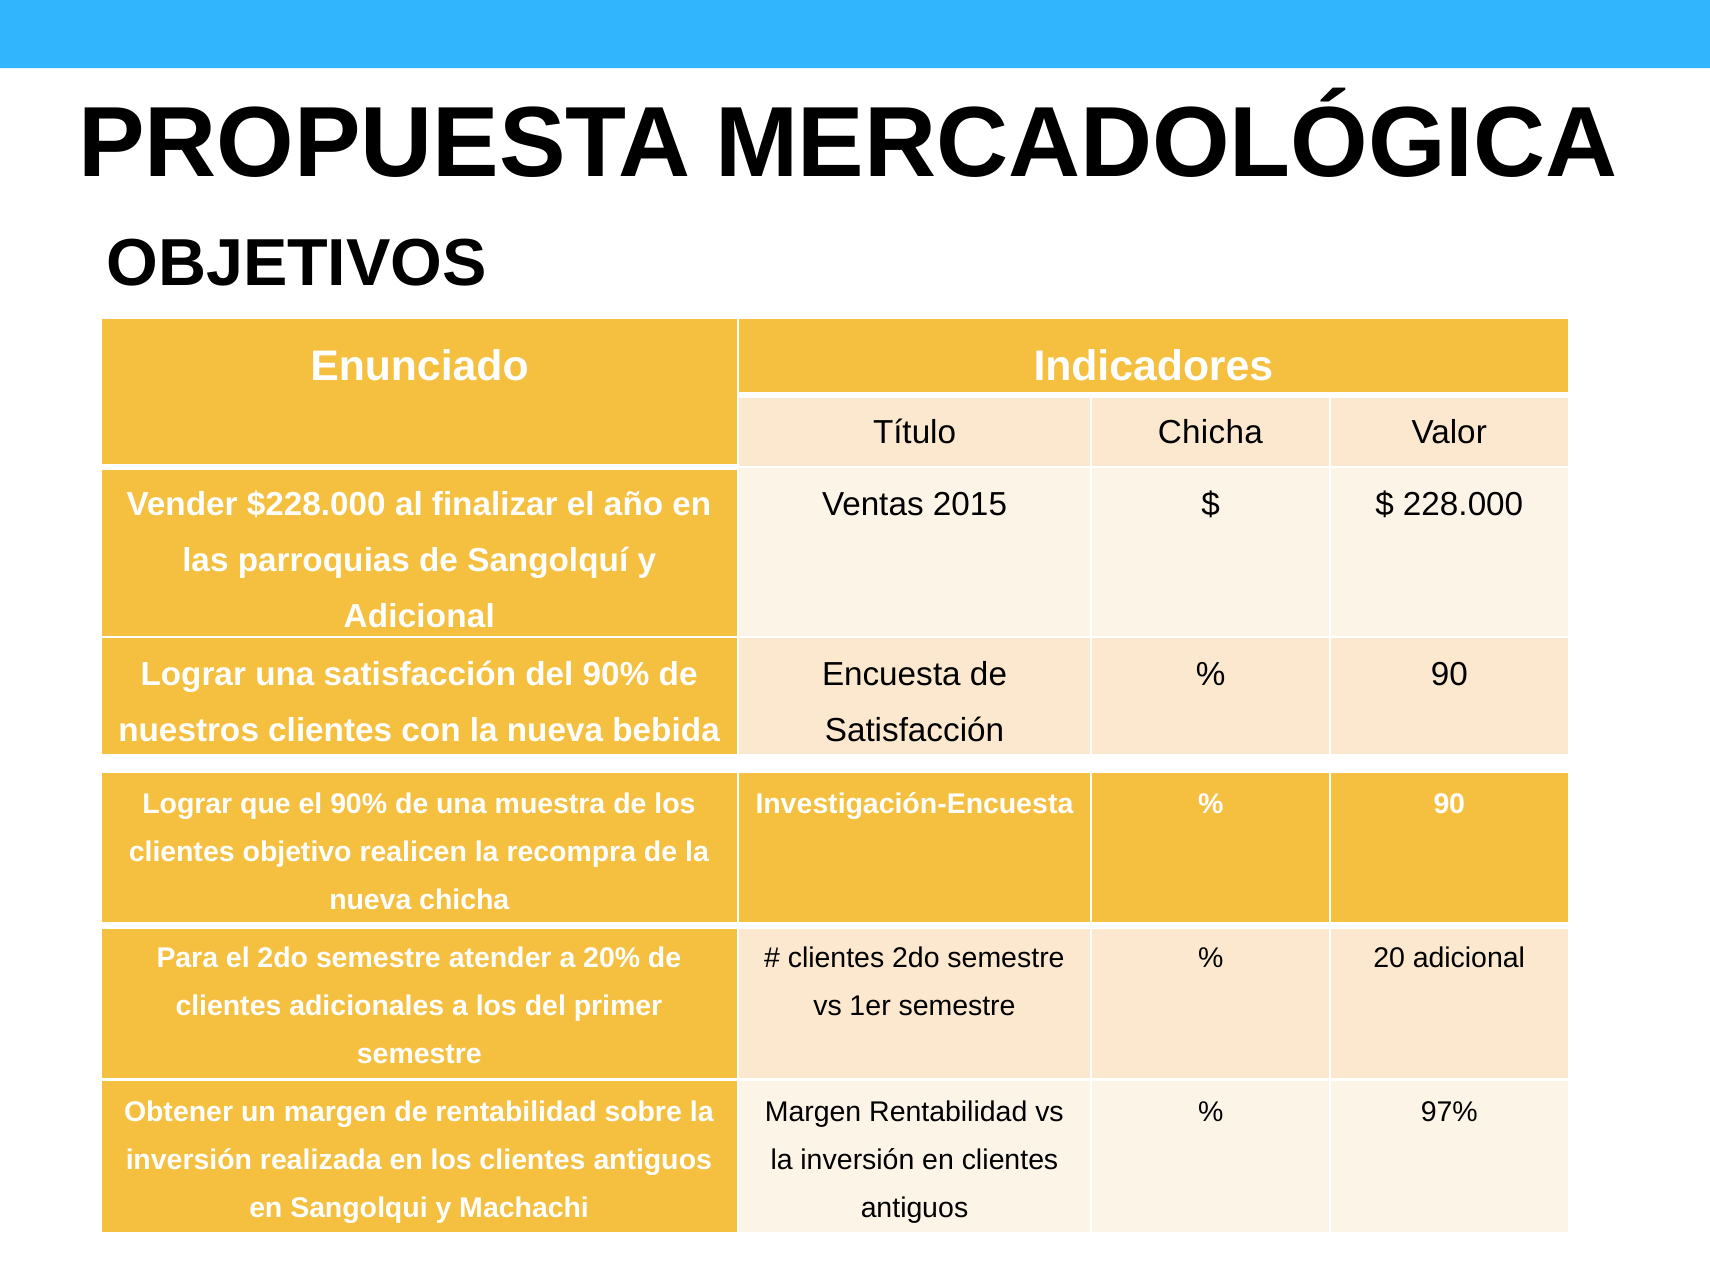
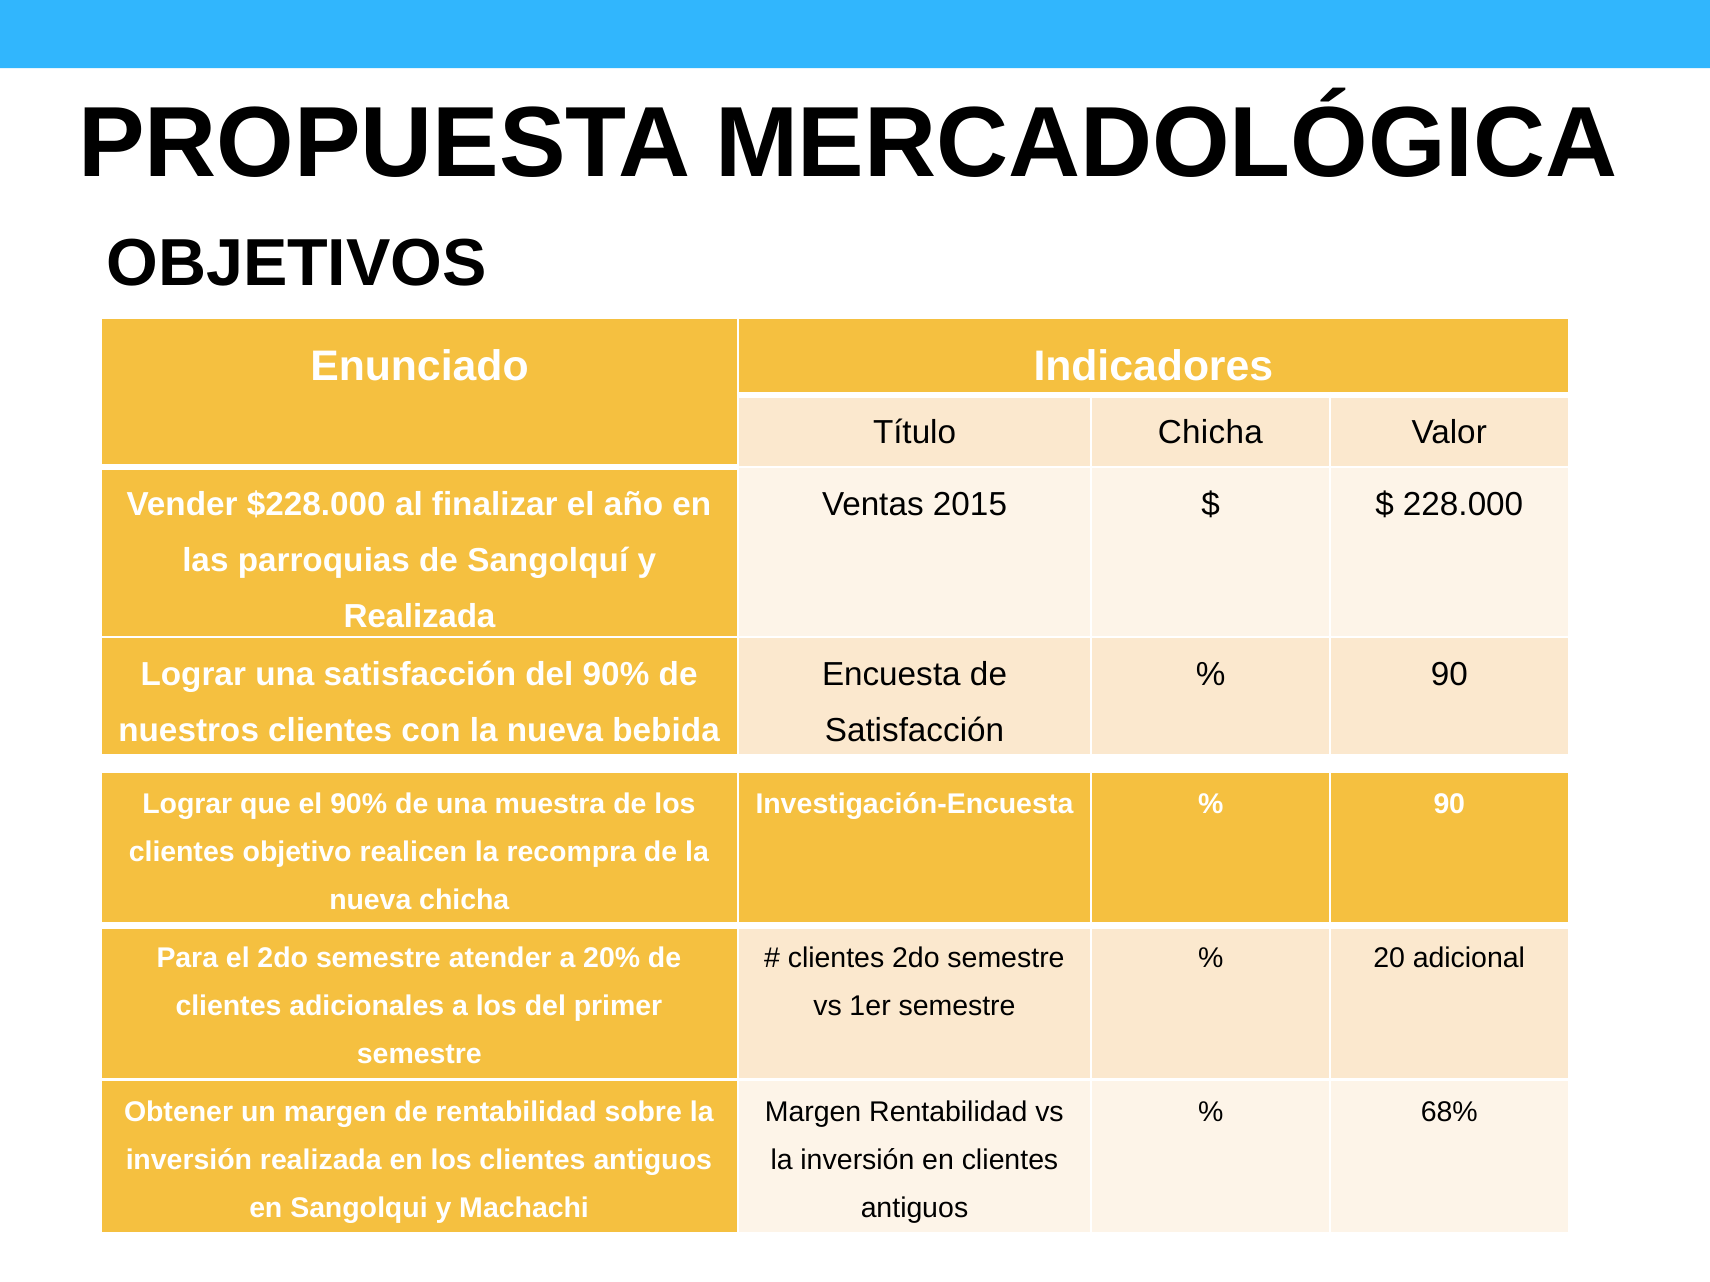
Adicional at (419, 617): Adicional -> Realizada
97%: 97% -> 68%
